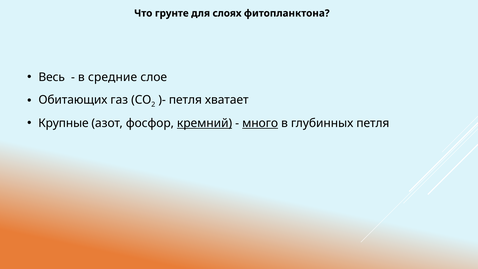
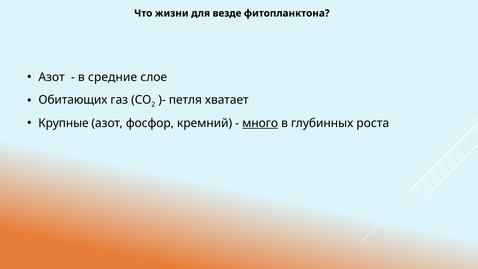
грунте: грунте -> жизни
слоях: слоях -> везде
Весь at (52, 77): Весь -> Азот
кремний underline: present -> none
глубинных петля: петля -> роста
